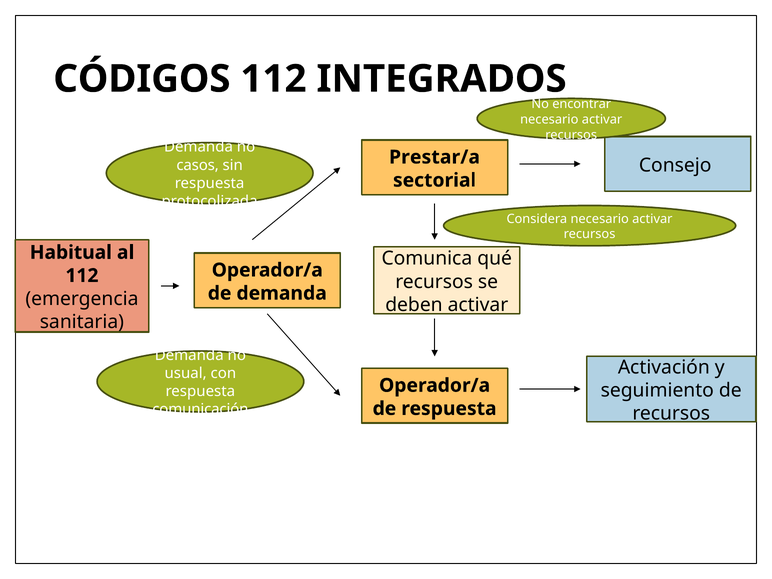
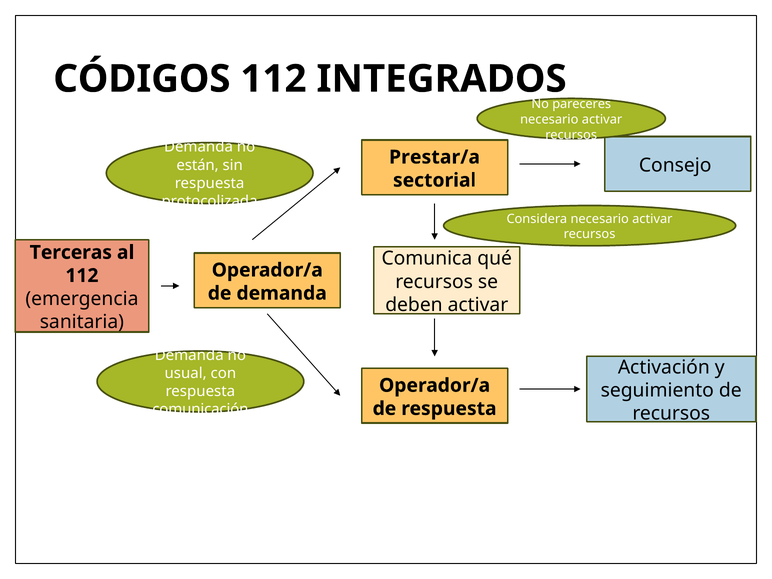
encontrar: encontrar -> pareceres
casos: casos -> están
Habitual: Habitual -> Terceras
